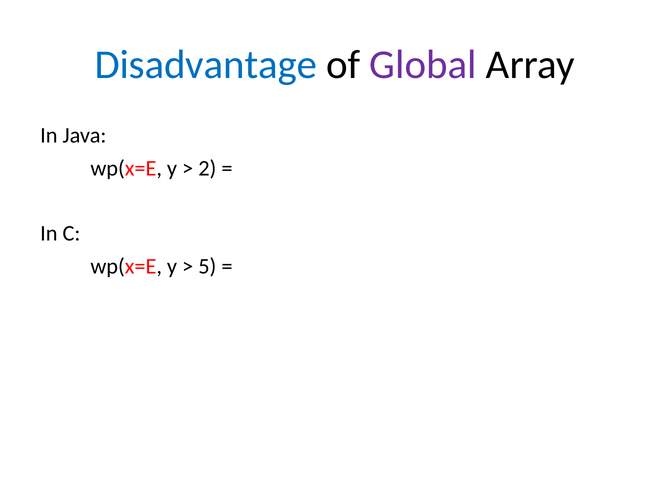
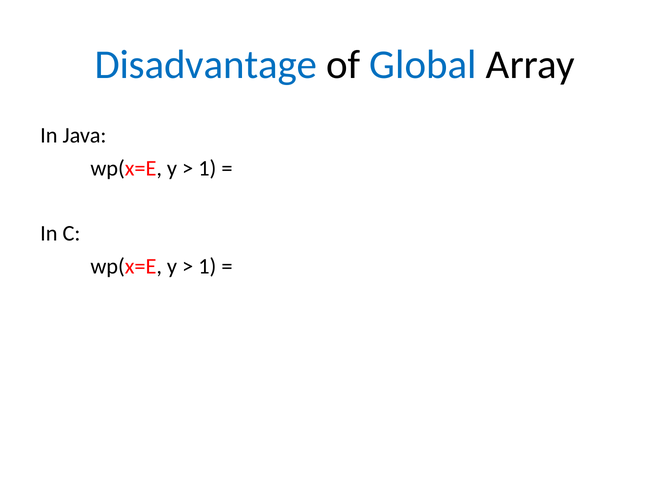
Global colour: purple -> blue
2 at (207, 168): 2 -> 1
5 at (207, 267): 5 -> 1
